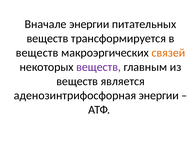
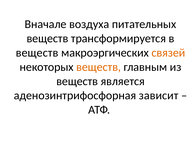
Вначале энергии: энергии -> воздуха
веществ at (99, 67) colour: purple -> orange
аденозинтрифосфорная энергии: энергии -> зависит
